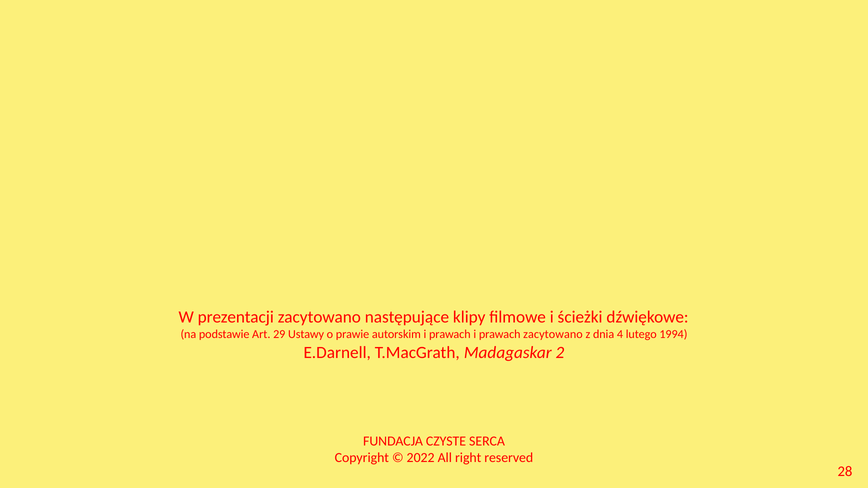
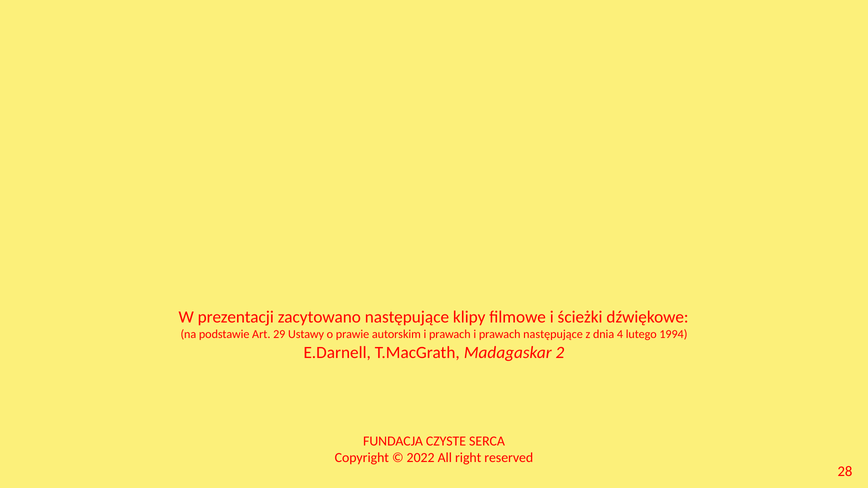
prawach zacytowano: zacytowano -> następujące
